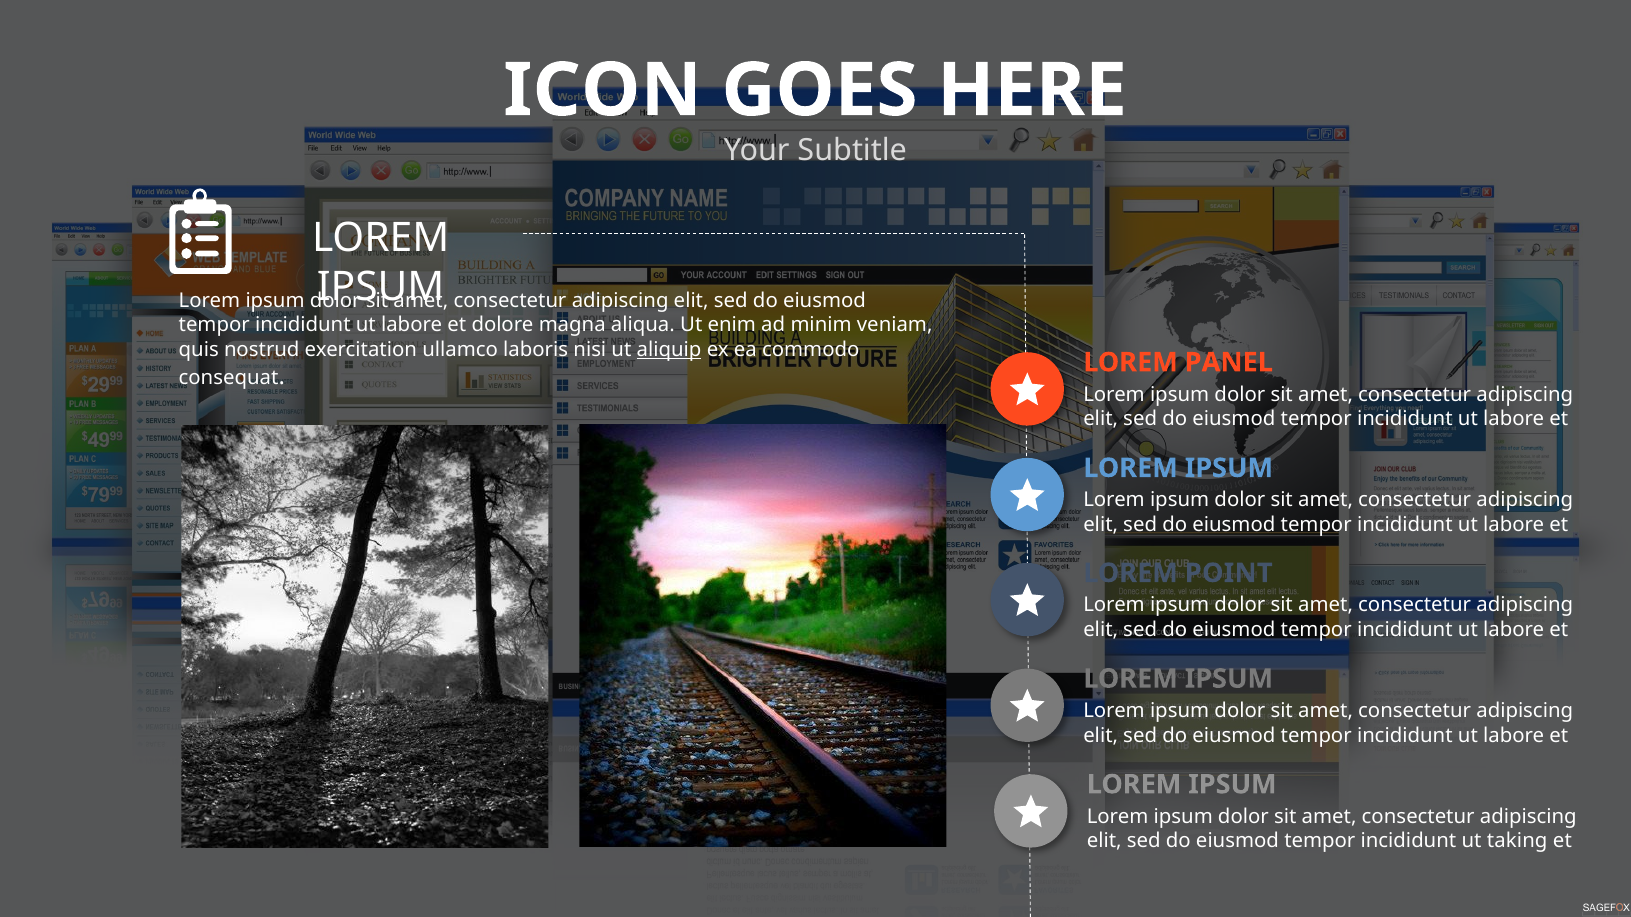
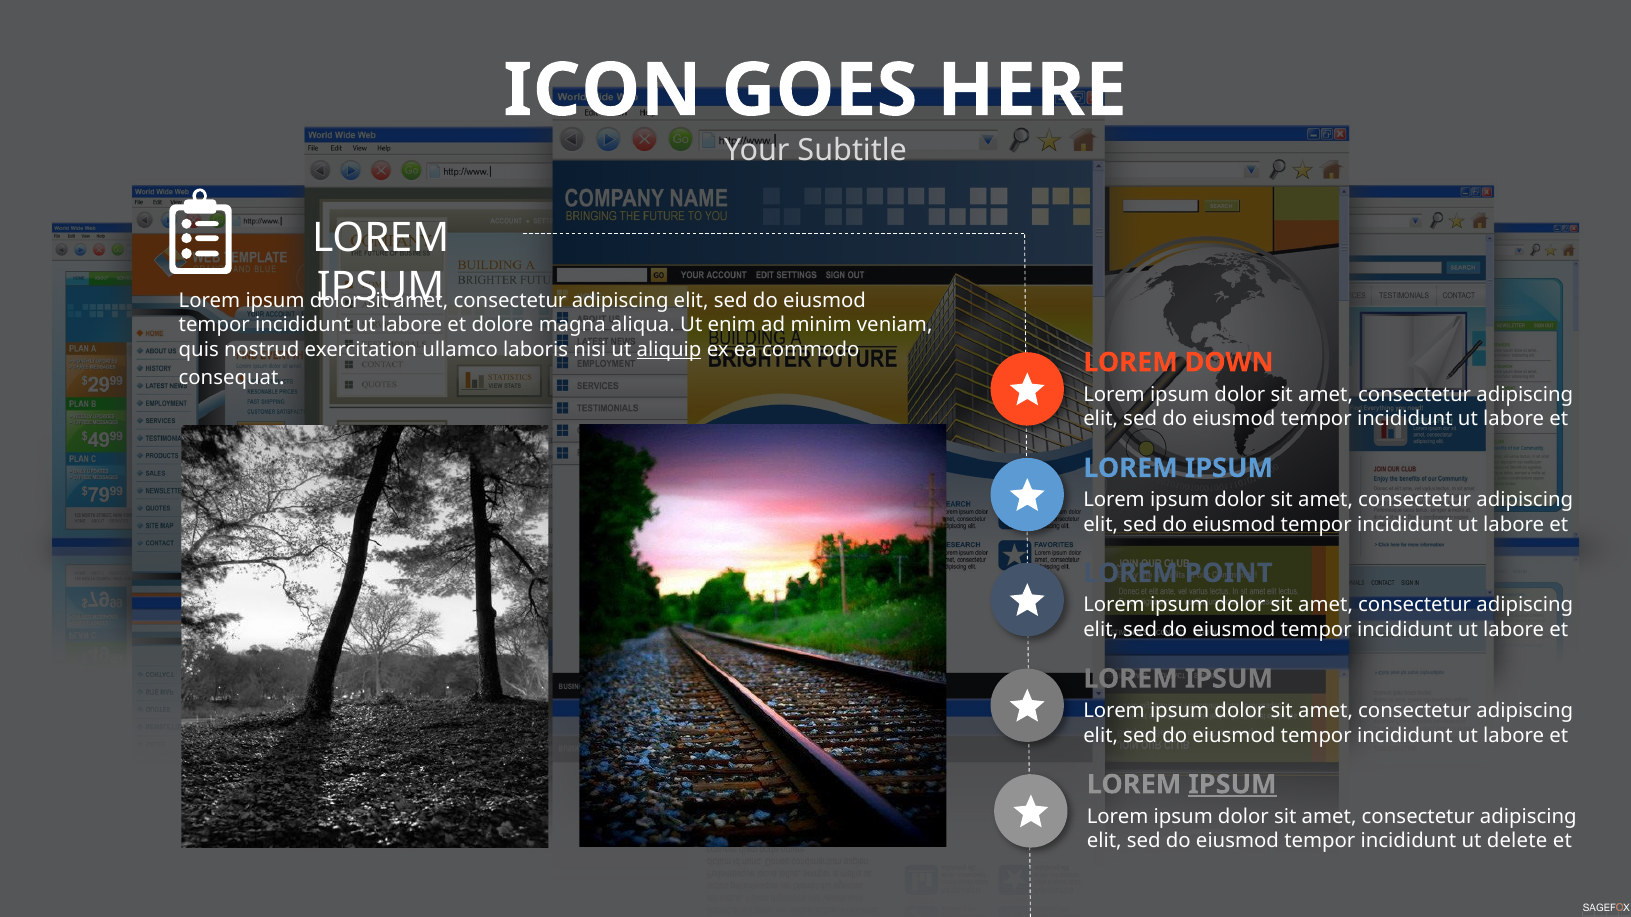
PANEL: PANEL -> DOWN
IPSUM at (1232, 785) underline: none -> present
taking: taking -> delete
